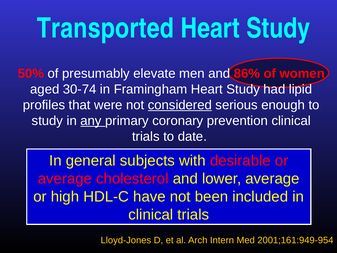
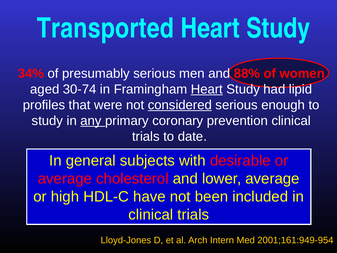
50%: 50% -> 34%
presumably elevate: elevate -> serious
86%: 86% -> 88%
Heart at (207, 89) underline: none -> present
